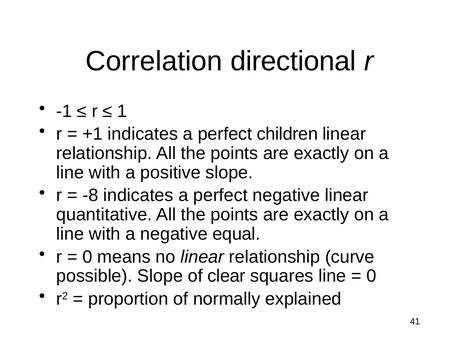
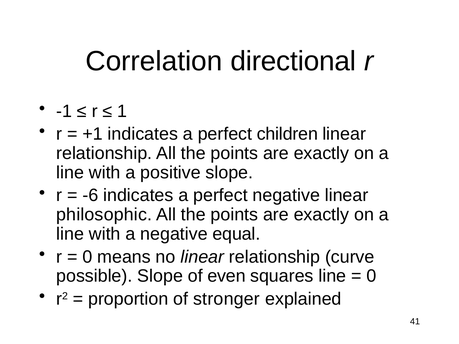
-8: -8 -> -6
quantitative: quantitative -> philosophic
clear: clear -> even
normally: normally -> stronger
